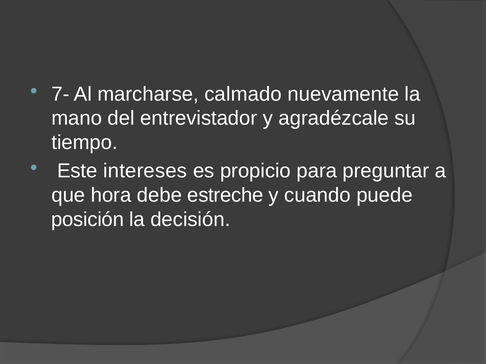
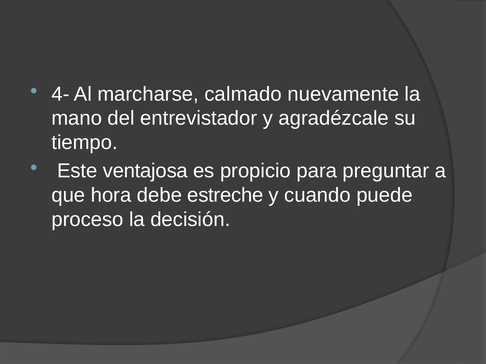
7-: 7- -> 4-
intereses: intereses -> ventajosa
posición: posición -> proceso
